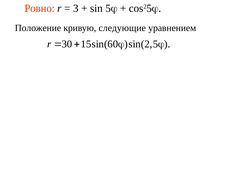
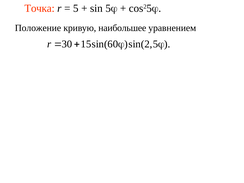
Ровно: Ровно -> Точка
3 at (76, 8): 3 -> 5
следующие: следующие -> наибольшее
